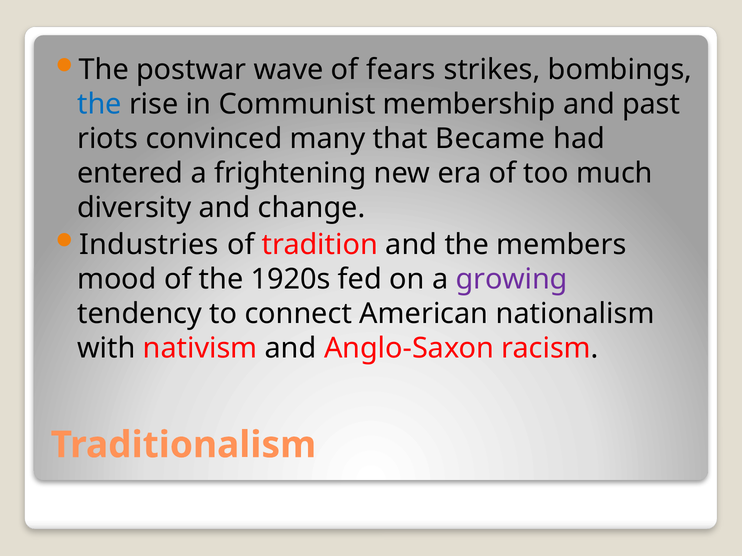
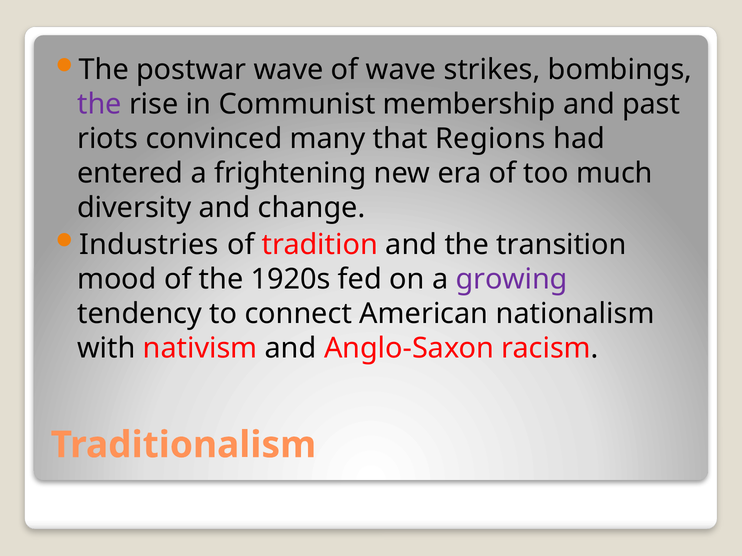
of fears: fears -> wave
the at (99, 104) colour: blue -> purple
Became: Became -> Regions
members: members -> transition
